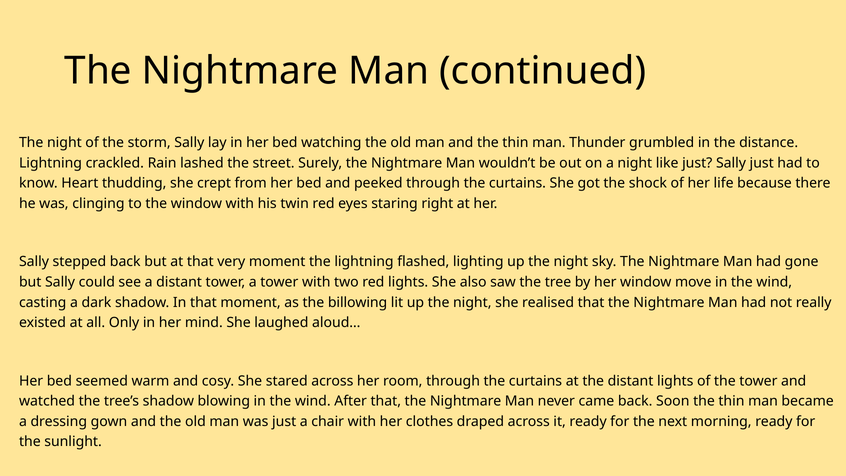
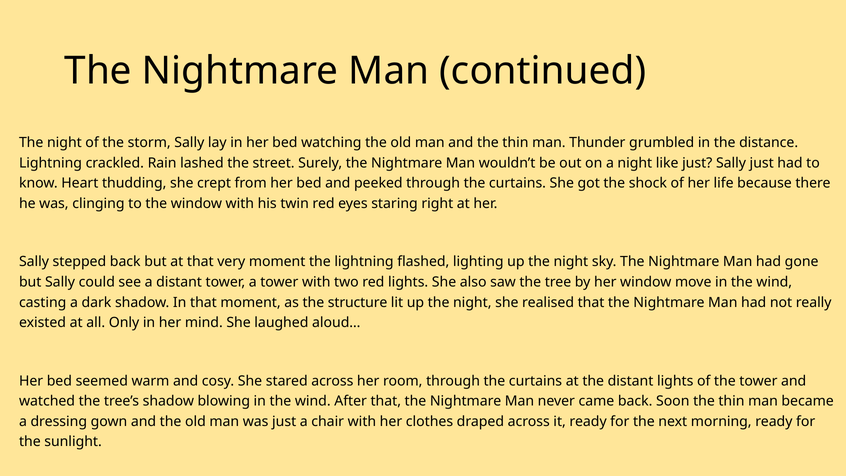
billowing: billowing -> structure
